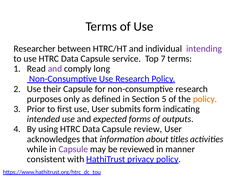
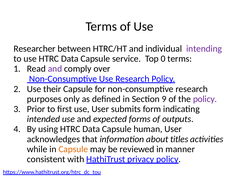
7: 7 -> 0
long: long -> over
5: 5 -> 9
policy at (205, 99) colour: orange -> purple
review: review -> human
Capsule at (73, 149) colour: purple -> orange
